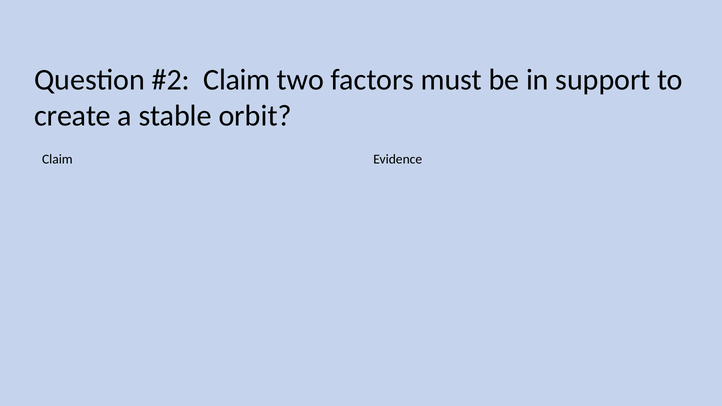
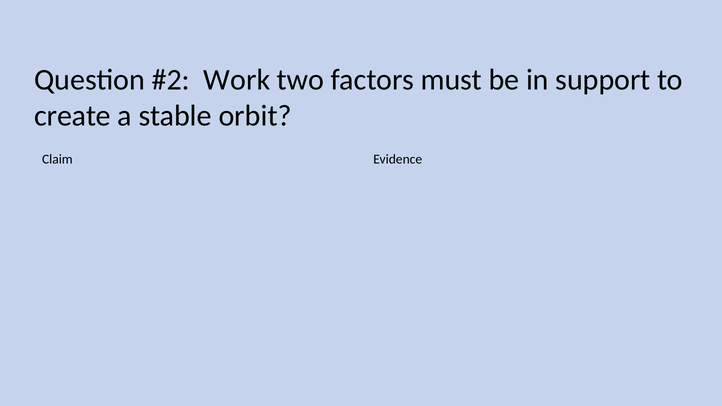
Claim at (237, 80): Claim -> Work
